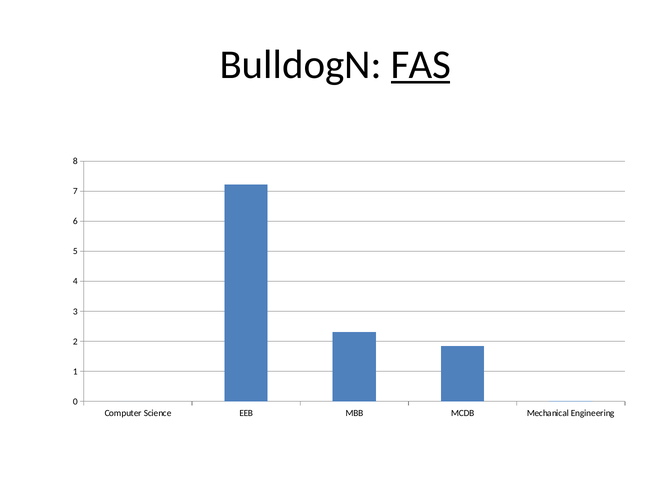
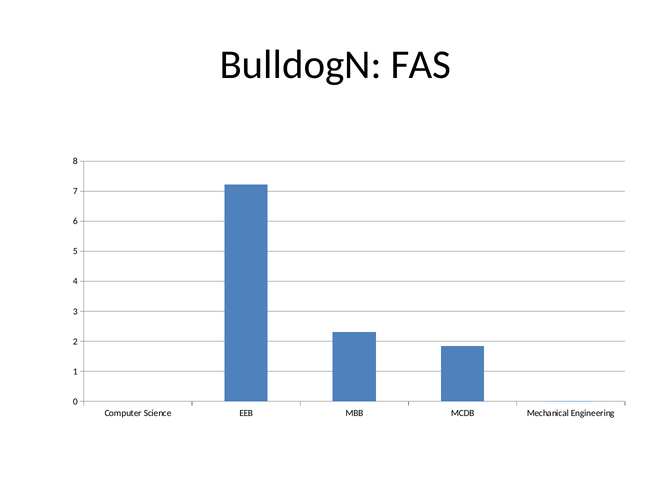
FAS underline: present -> none
